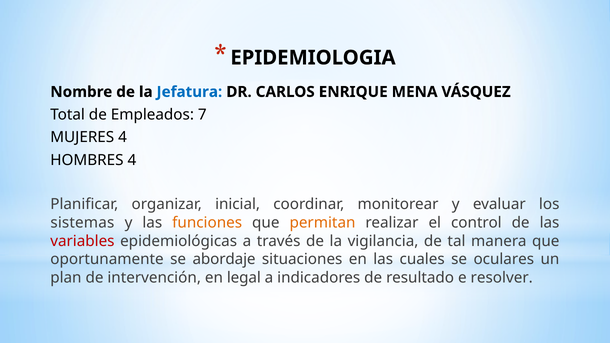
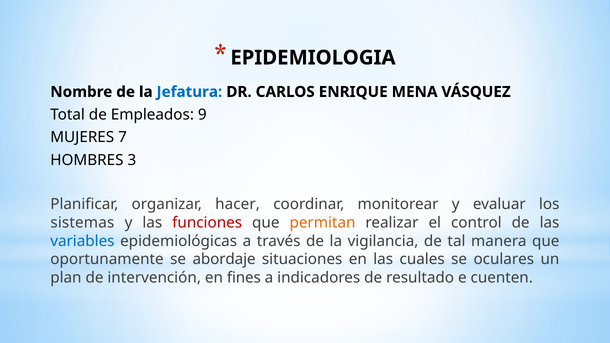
7: 7 -> 9
MUJERES 4: 4 -> 7
HOMBRES 4: 4 -> 3
inicial: inicial -> hacer
funciones colour: orange -> red
variables colour: red -> blue
legal: legal -> fines
resolver: resolver -> cuenten
